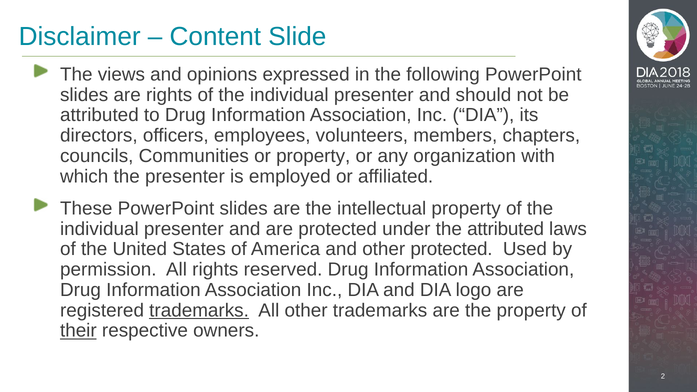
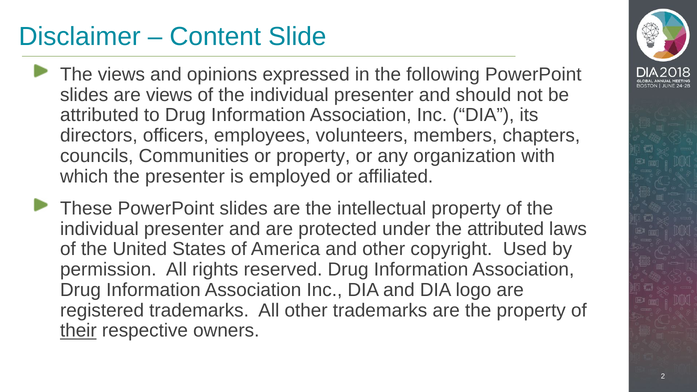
are rights: rights -> views
other protected: protected -> copyright
trademarks at (199, 310) underline: present -> none
